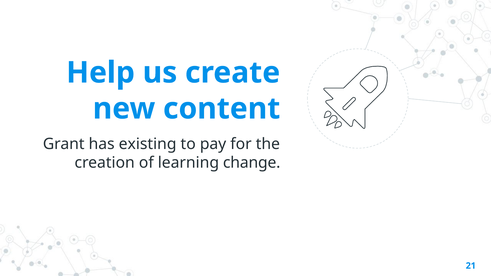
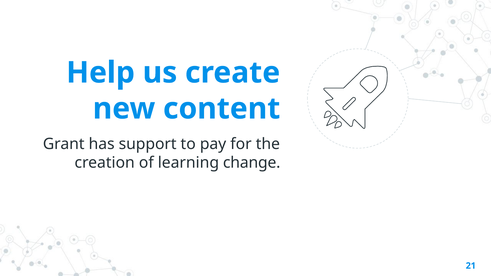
existing: existing -> support
